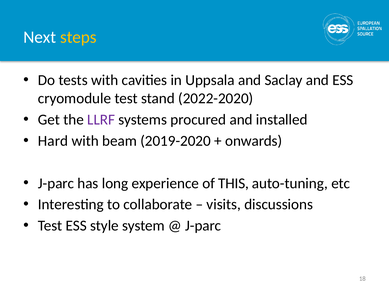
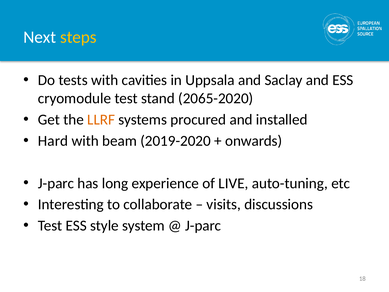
2022-2020: 2022-2020 -> 2065-2020
LLRF colour: purple -> orange
THIS: THIS -> LIVE
